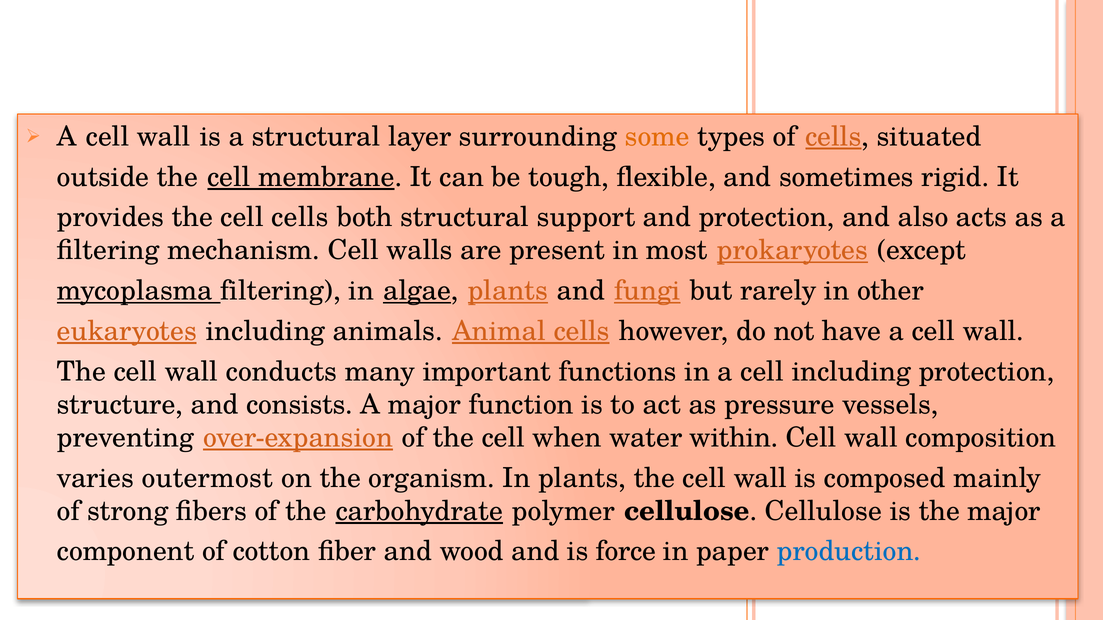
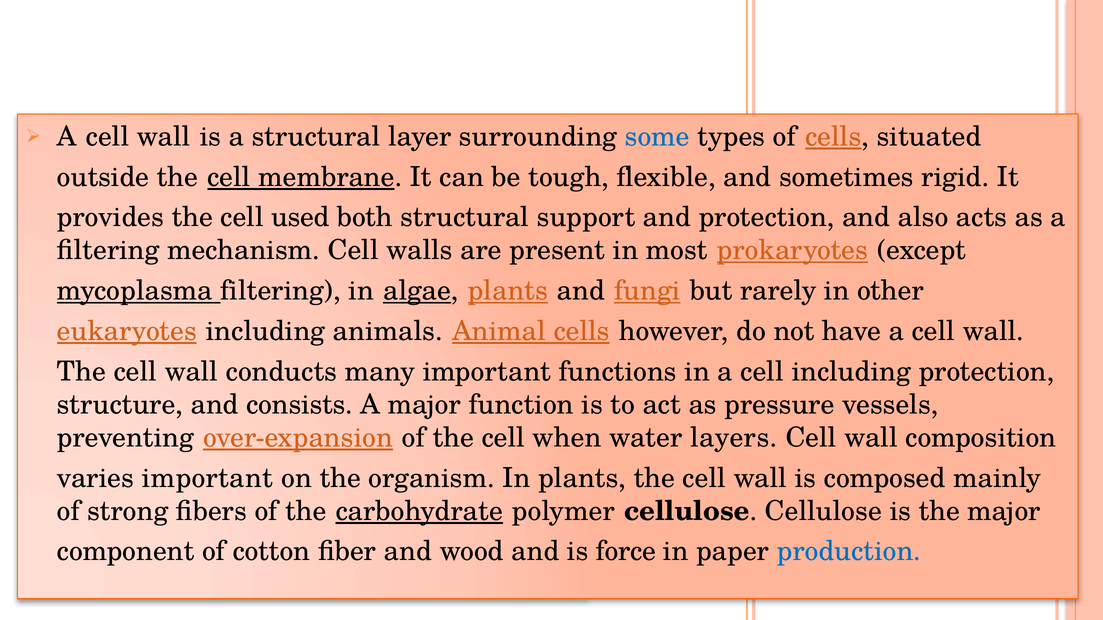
some colour: orange -> blue
cell cells: cells -> used
within: within -> layers
varies outermost: outermost -> important
